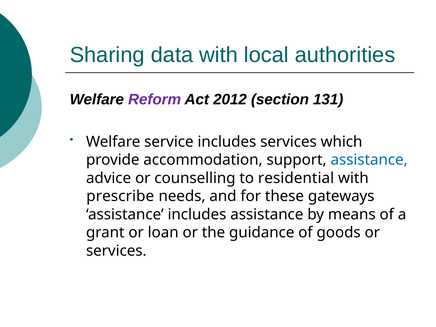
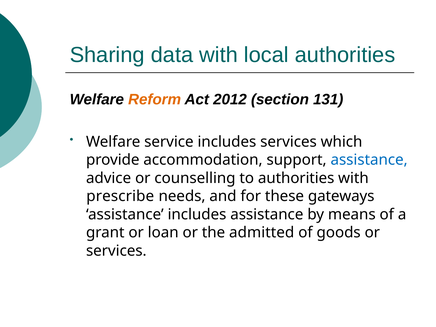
Reform colour: purple -> orange
to residential: residential -> authorities
guidance: guidance -> admitted
